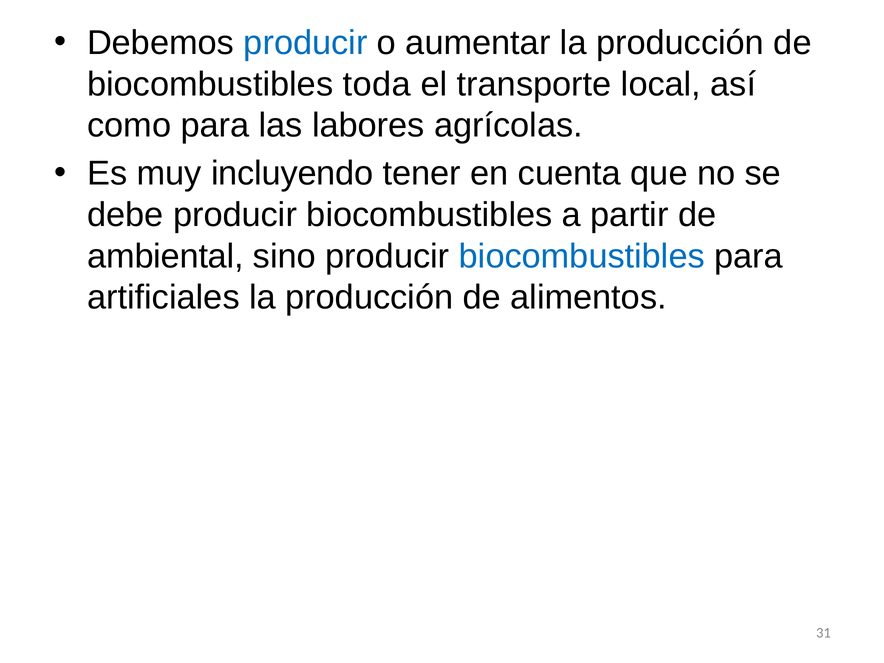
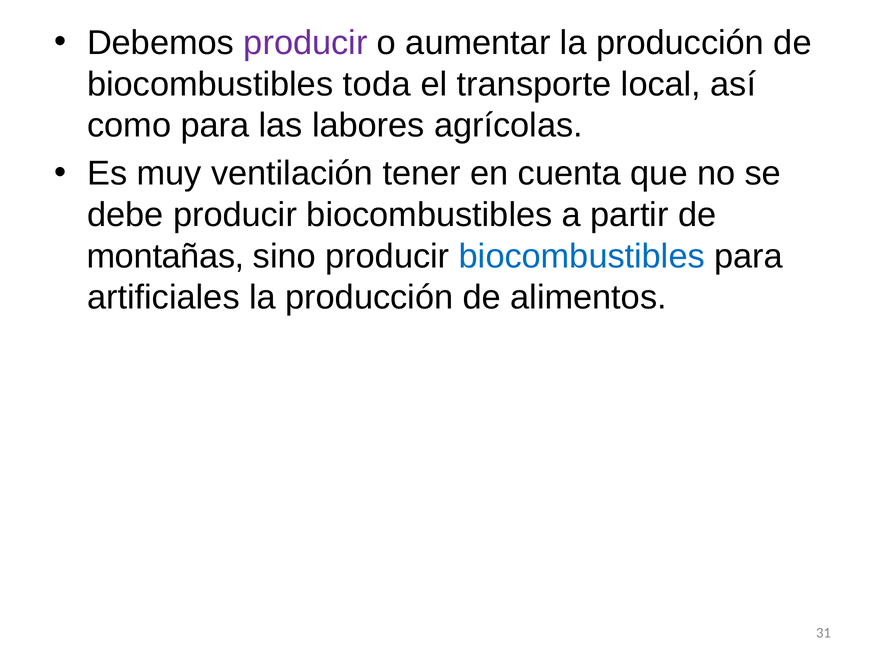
producir at (306, 43) colour: blue -> purple
incluyendo: incluyendo -> ventilación
ambiental: ambiental -> montañas
